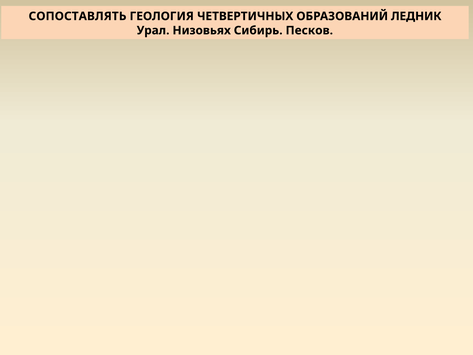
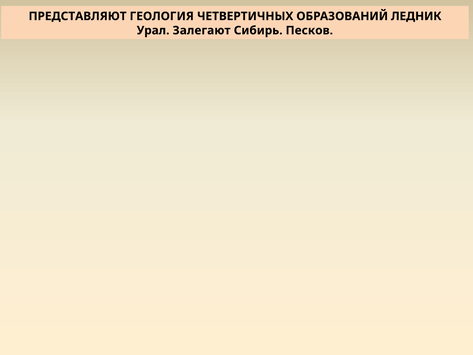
СОПОСТАВЛЯТЬ: СОПОСТАВЛЯТЬ -> ПРЕДСТАВЛЯЮТ
Низовьях: Низовьях -> Залегают
